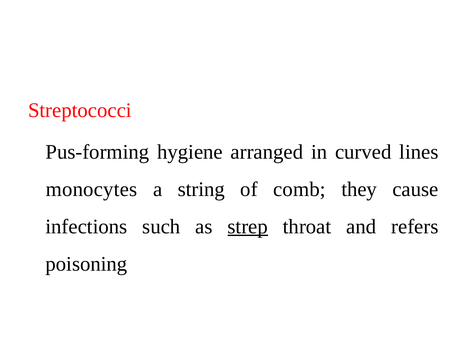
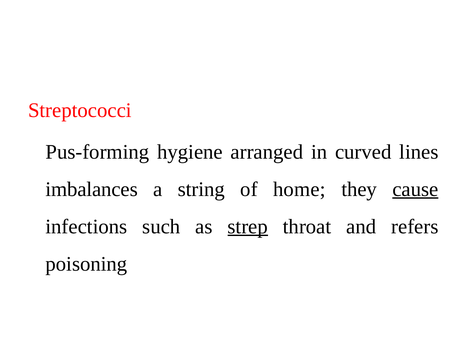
monocytes: monocytes -> imbalances
comb: comb -> home
cause underline: none -> present
